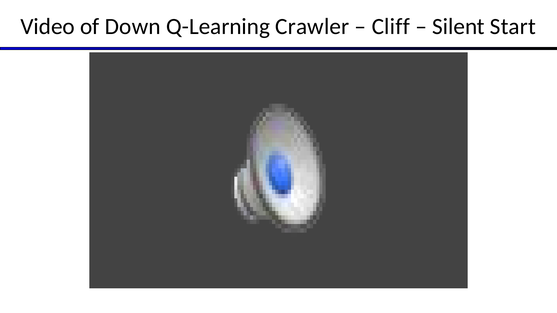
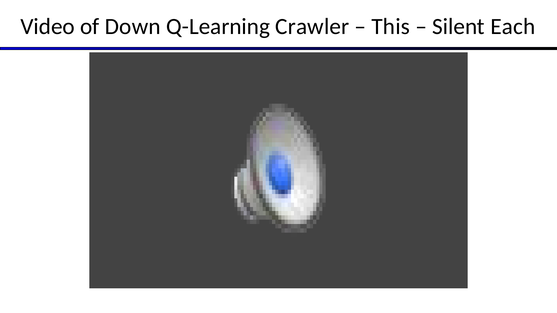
Cliff: Cliff -> This
Start: Start -> Each
